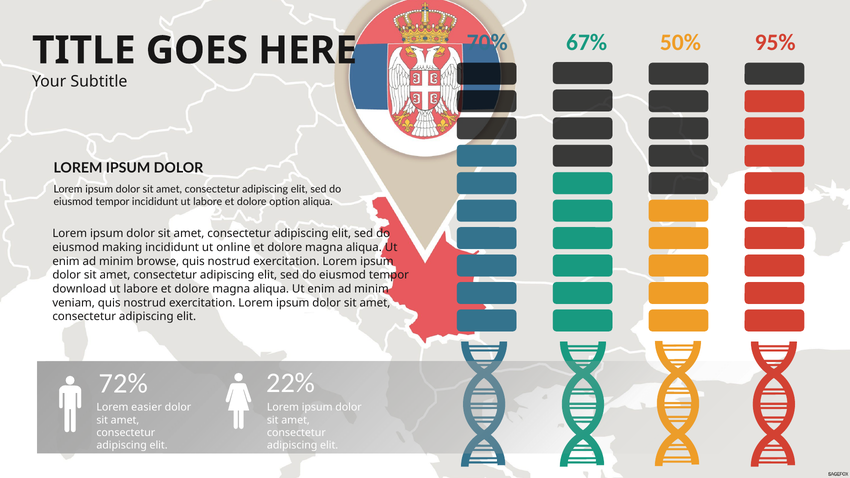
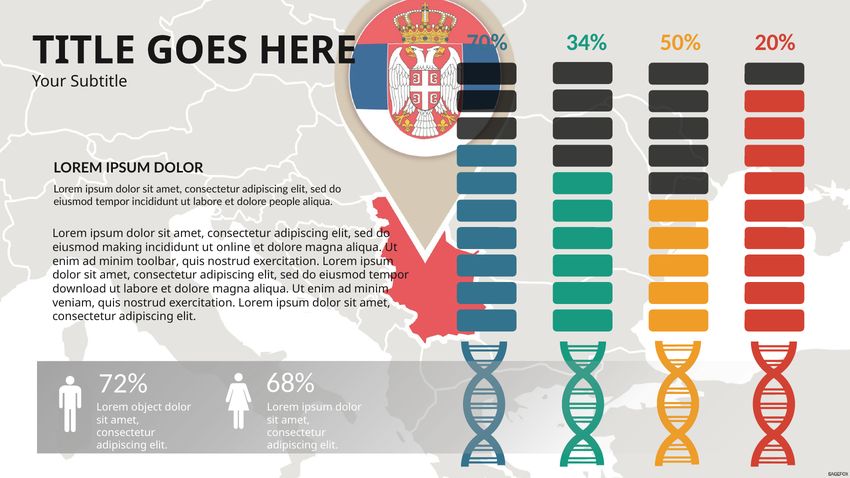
67%: 67% -> 34%
95%: 95% -> 20%
option: option -> people
browse: browse -> toolbar
22%: 22% -> 68%
easier: easier -> object
